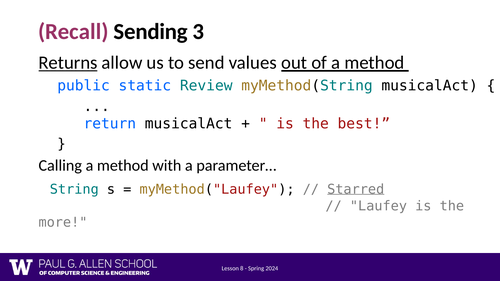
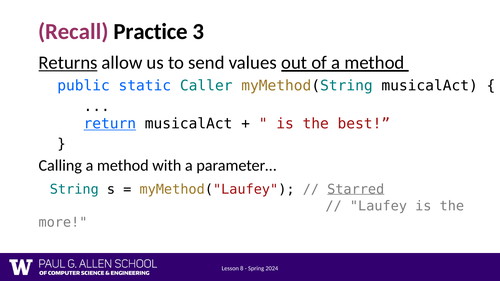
Sending: Sending -> Practice
Review: Review -> Caller
return underline: none -> present
